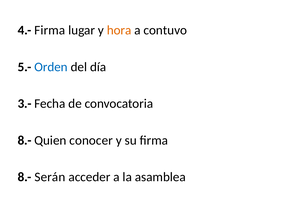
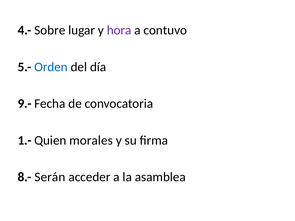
4.- Firma: Firma -> Sobre
hora colour: orange -> purple
3.-: 3.- -> 9.-
8.- at (25, 140): 8.- -> 1.-
conocer: conocer -> morales
